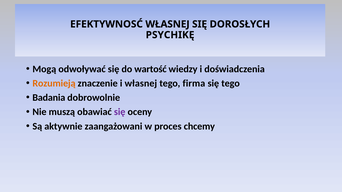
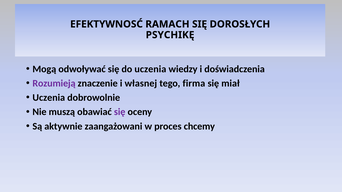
EFEKTYWNOSĆ WŁASNEJ: WŁASNEJ -> RAMACH
do wartość: wartość -> uczenia
Rozumieją colour: orange -> purple
się tego: tego -> miał
Badania at (49, 98): Badania -> Uczenia
